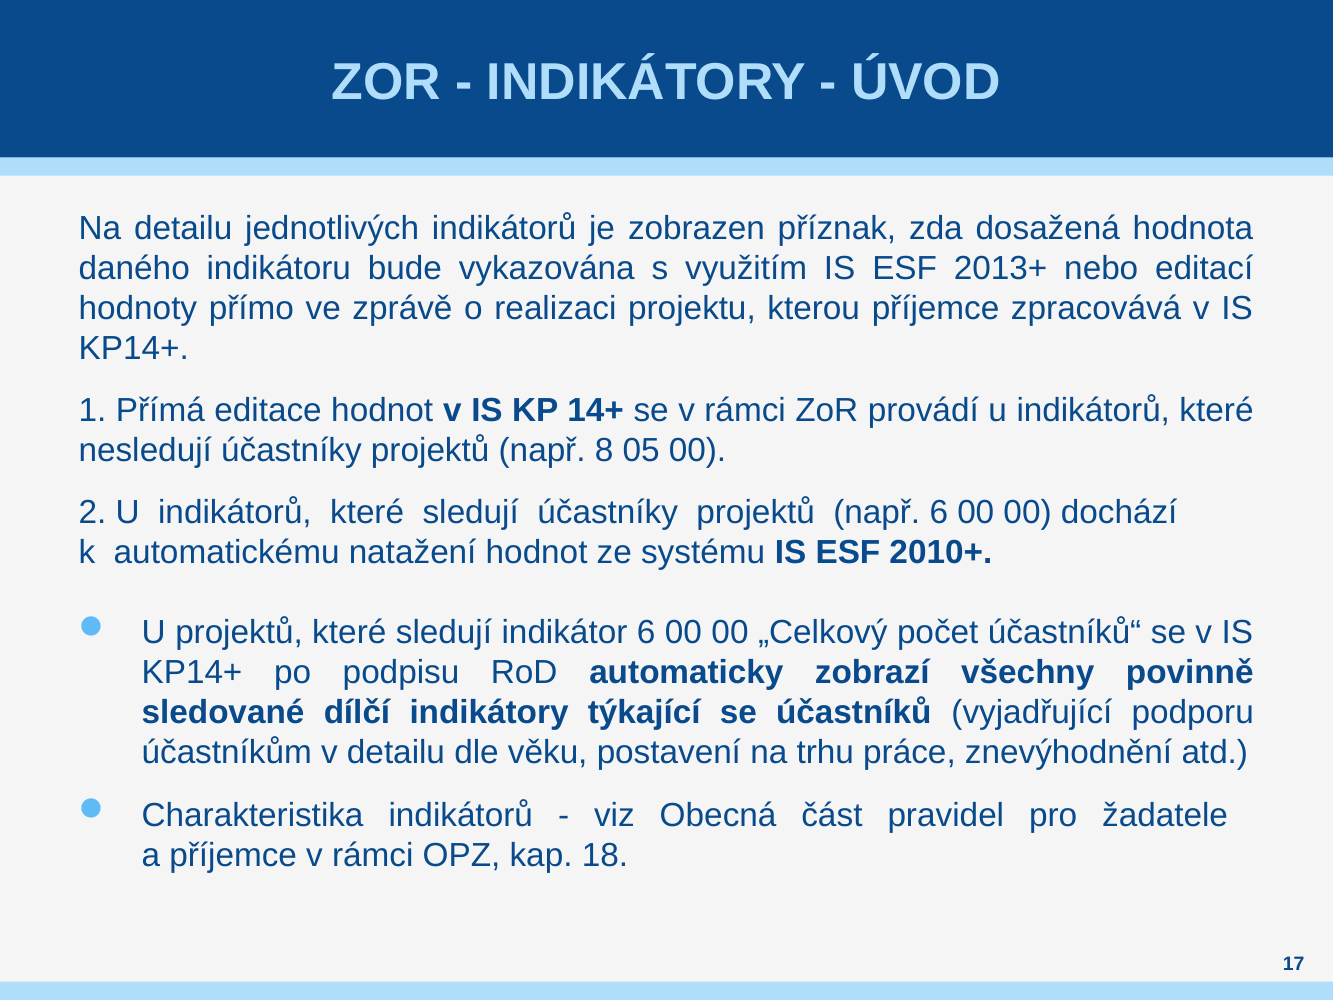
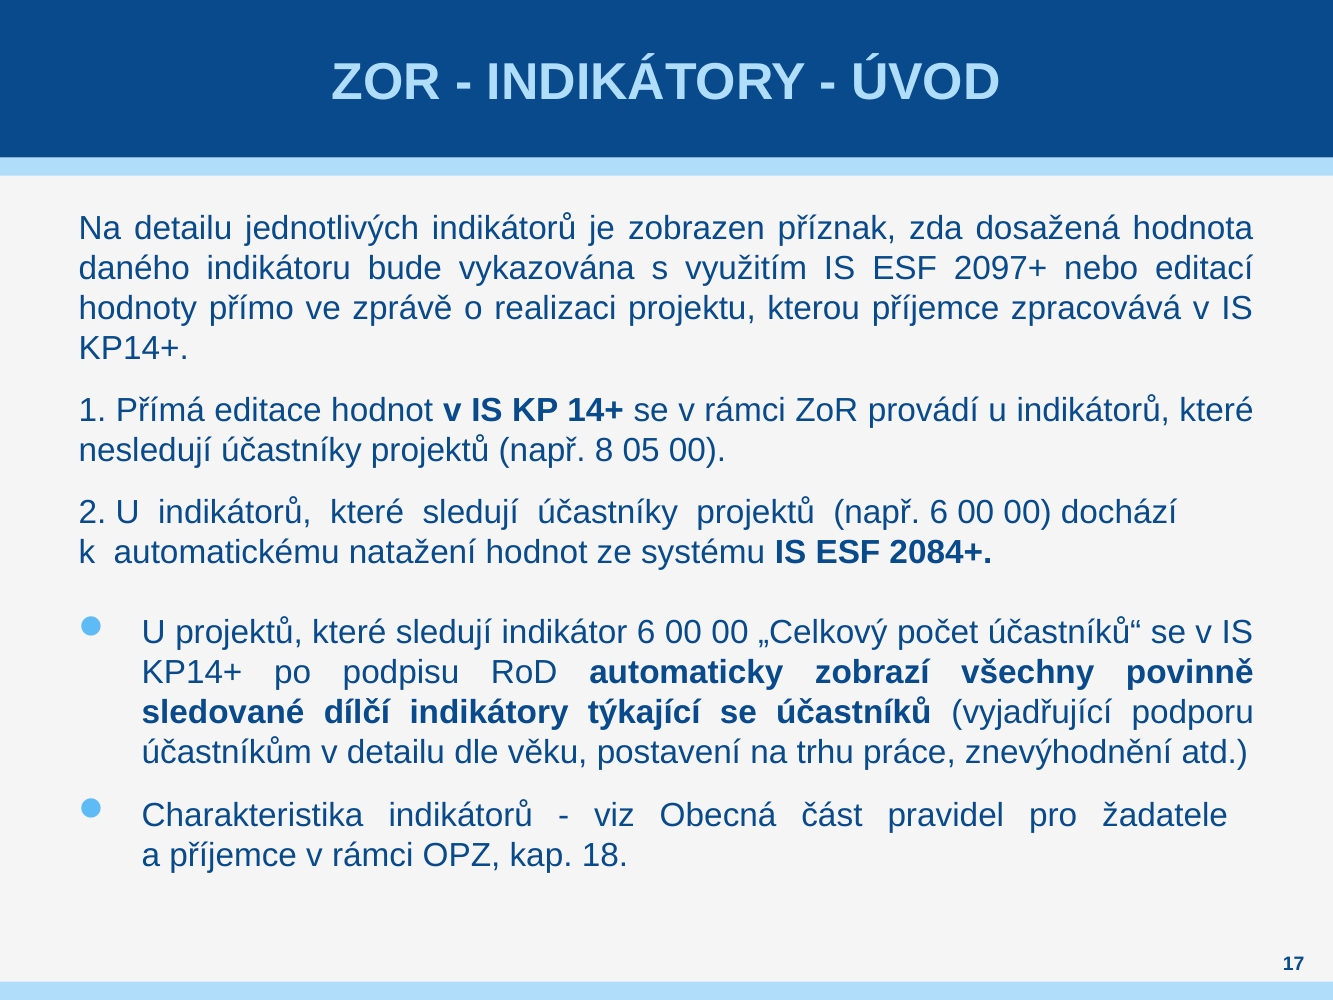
2013+: 2013+ -> 2097+
2010+: 2010+ -> 2084+
